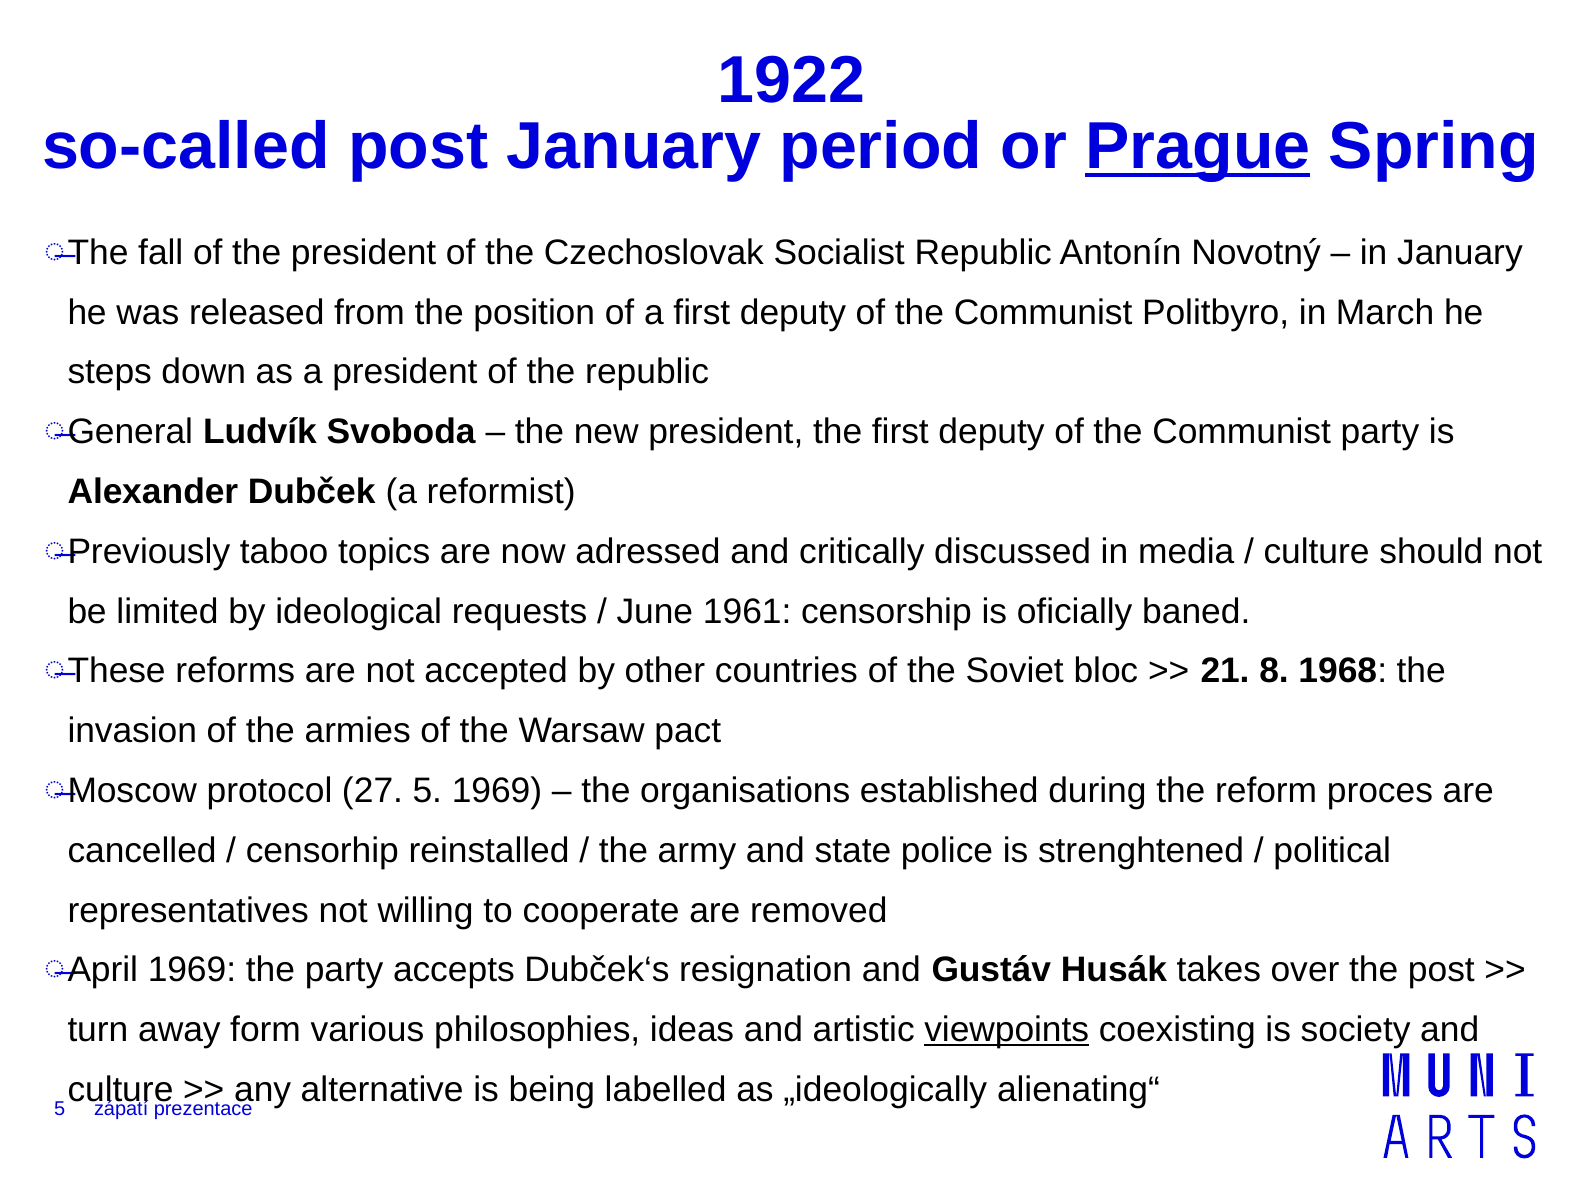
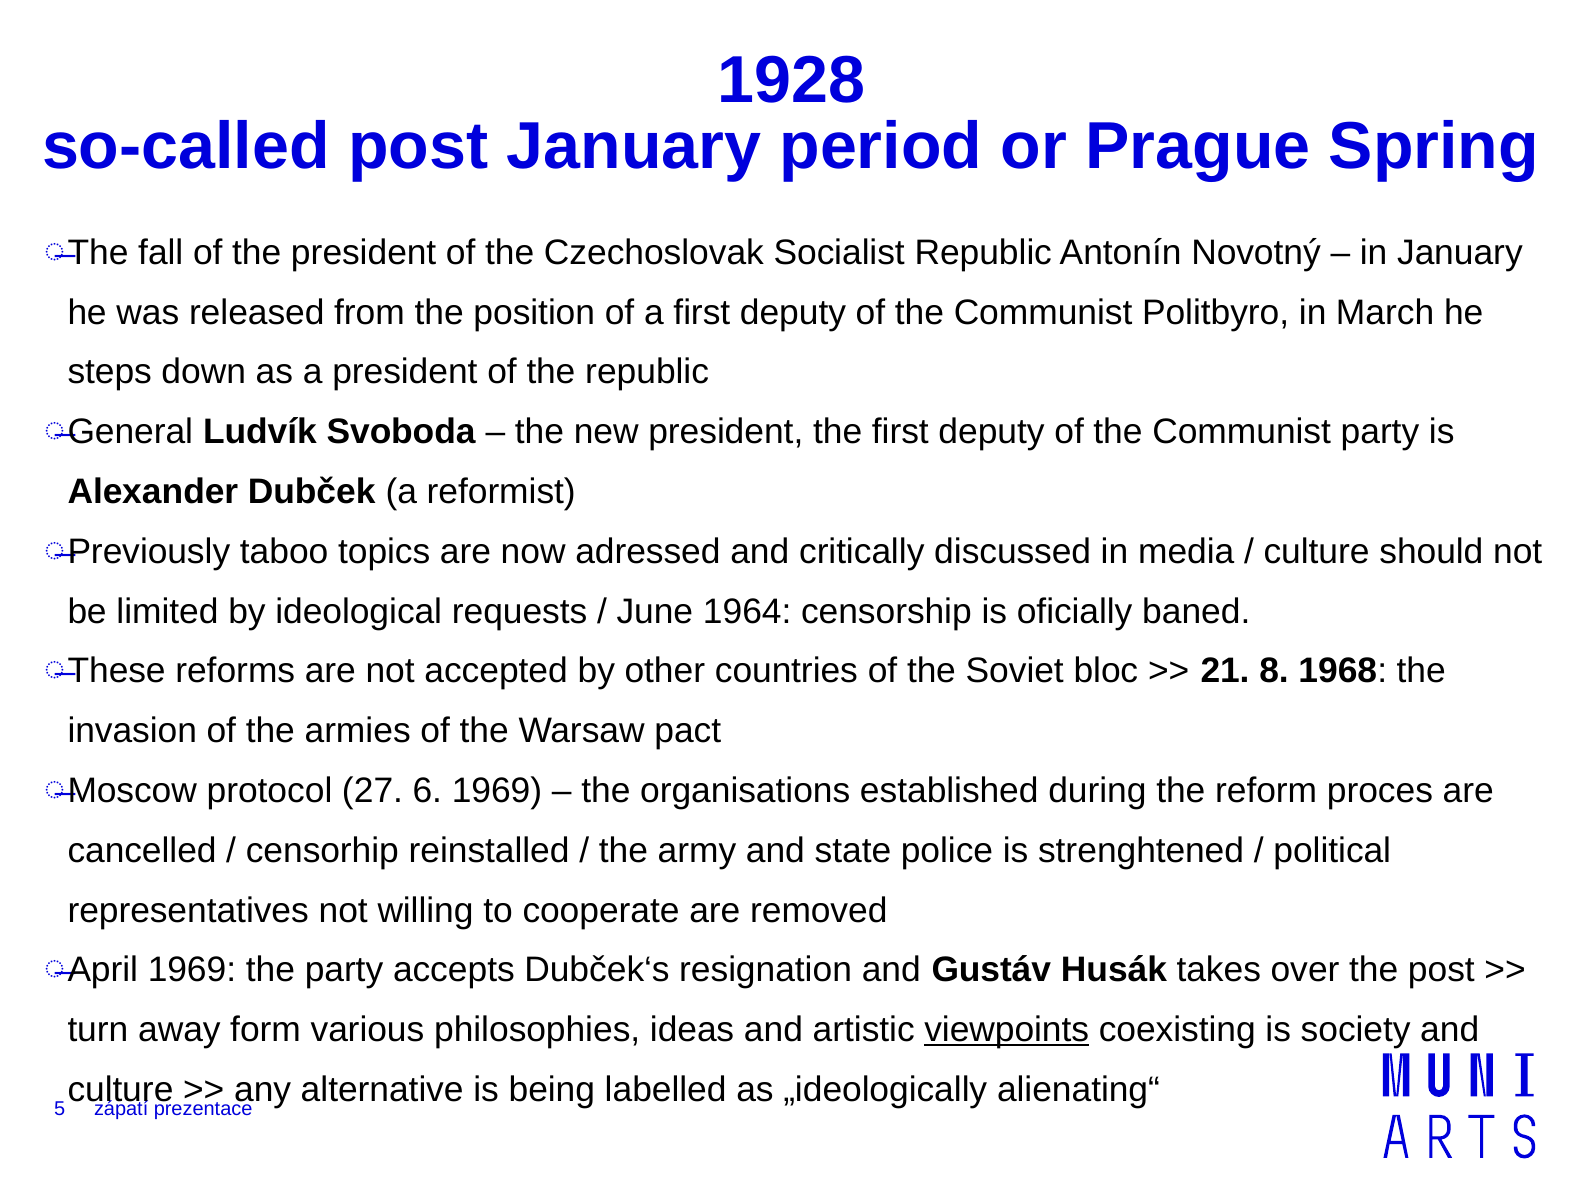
1922: 1922 -> 1928
Prague underline: present -> none
1961: 1961 -> 1964
27 5: 5 -> 6
